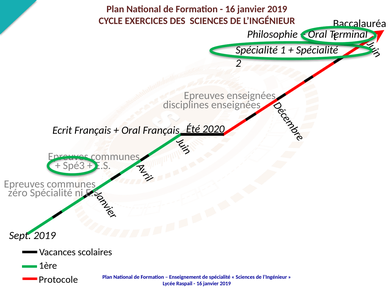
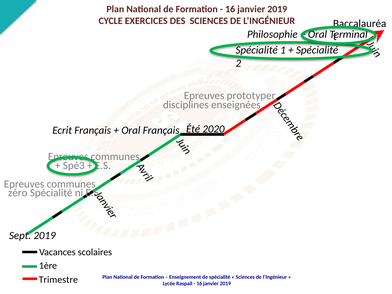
Epreuves enseignées: enseignées -> prototyper
Protocole: Protocole -> Trimestre
